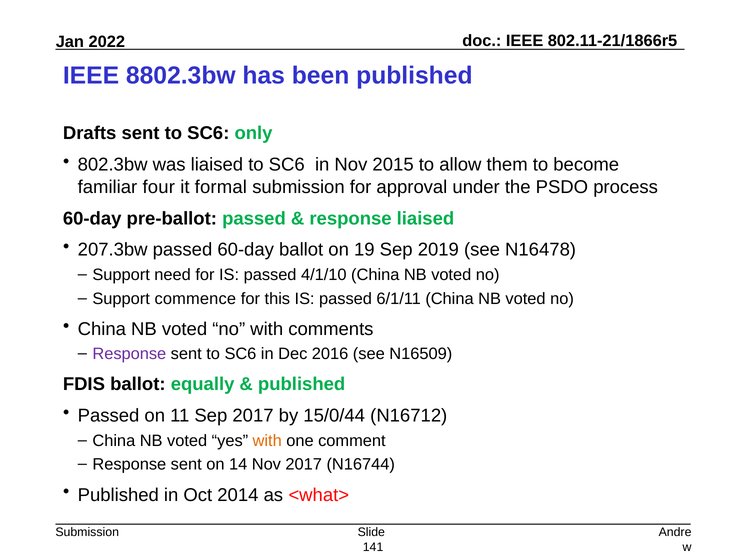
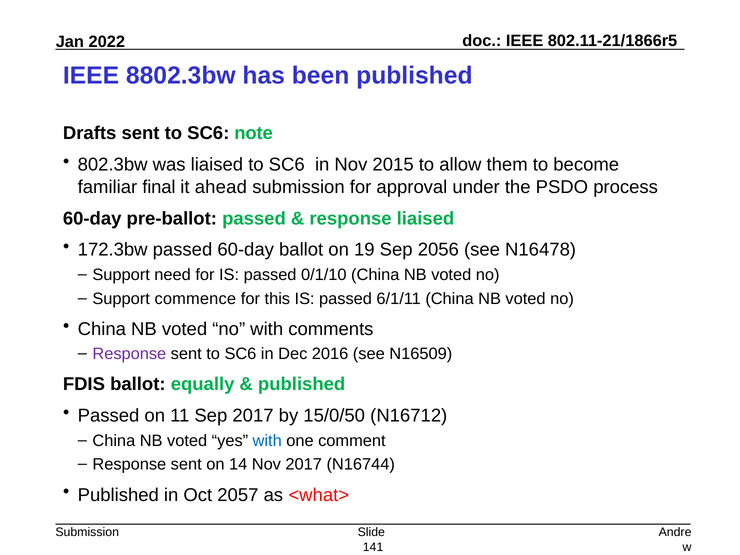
only: only -> note
four: four -> final
formal: formal -> ahead
207.3bw: 207.3bw -> 172.3bw
2019: 2019 -> 2056
4/1/10: 4/1/10 -> 0/1/10
15/0/44: 15/0/44 -> 15/0/50
with at (267, 441) colour: orange -> blue
2014: 2014 -> 2057
